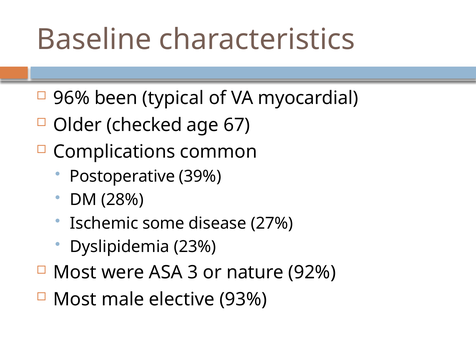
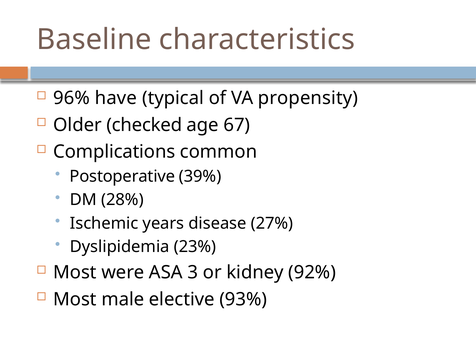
been: been -> have
myocardial: myocardial -> propensity
some: some -> years
nature: nature -> kidney
